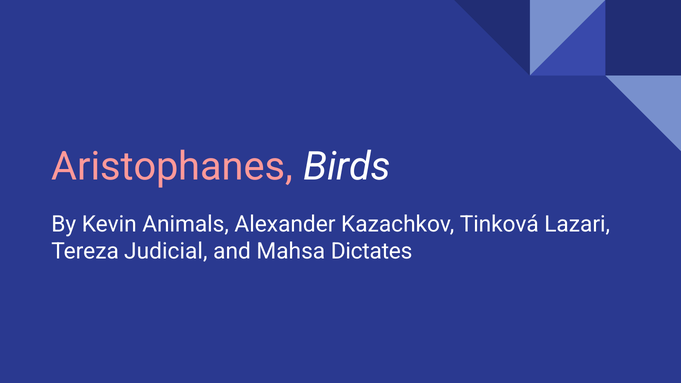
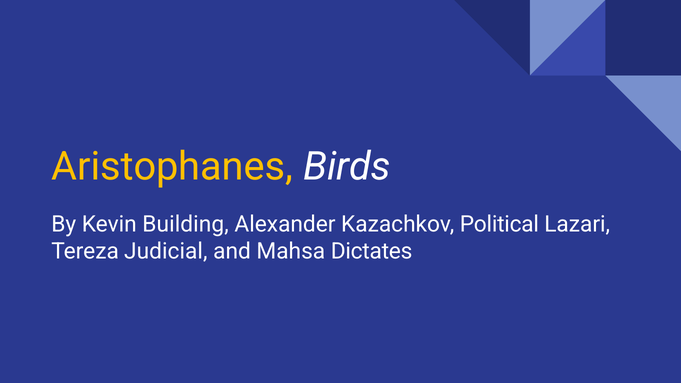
Aristophanes colour: pink -> yellow
Animals: Animals -> Building
Tinková: Tinková -> Political
